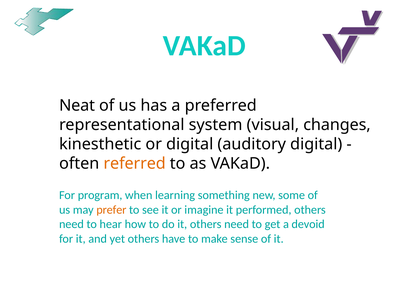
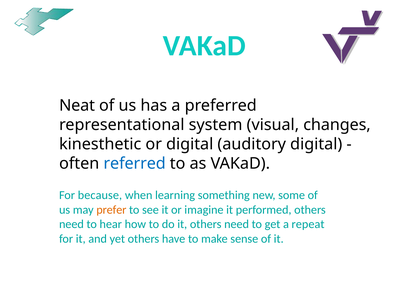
referred colour: orange -> blue
program: program -> because
devoid: devoid -> repeat
